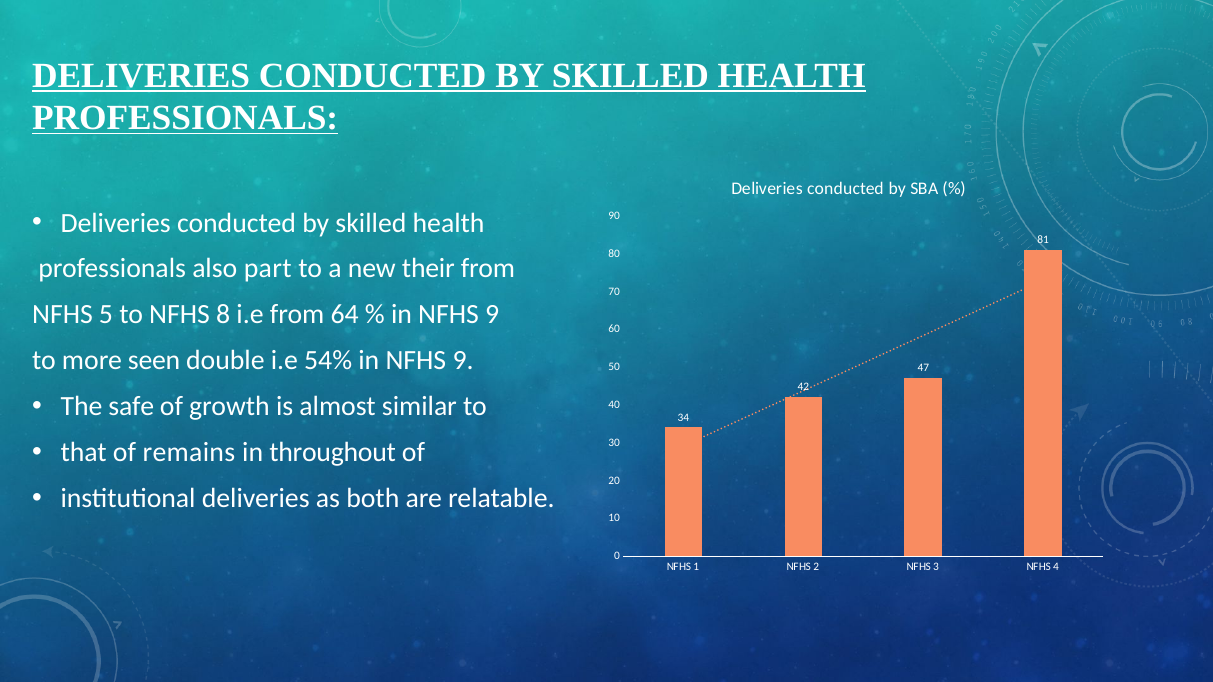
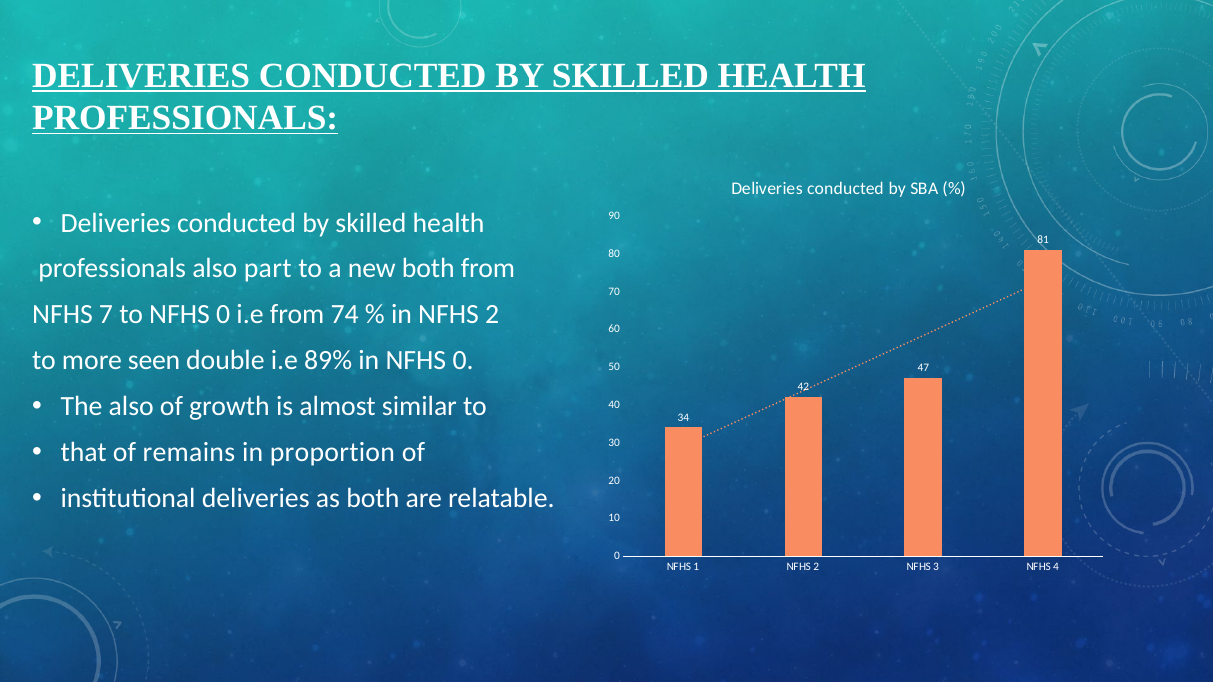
new their: their -> both
5: 5 -> 7
to NFHS 8: 8 -> 0
64: 64 -> 74
9 at (492, 315): 9 -> 2
54%: 54% -> 89%
9 at (463, 361): 9 -> 0
The safe: safe -> also
throughout: throughout -> proportion
